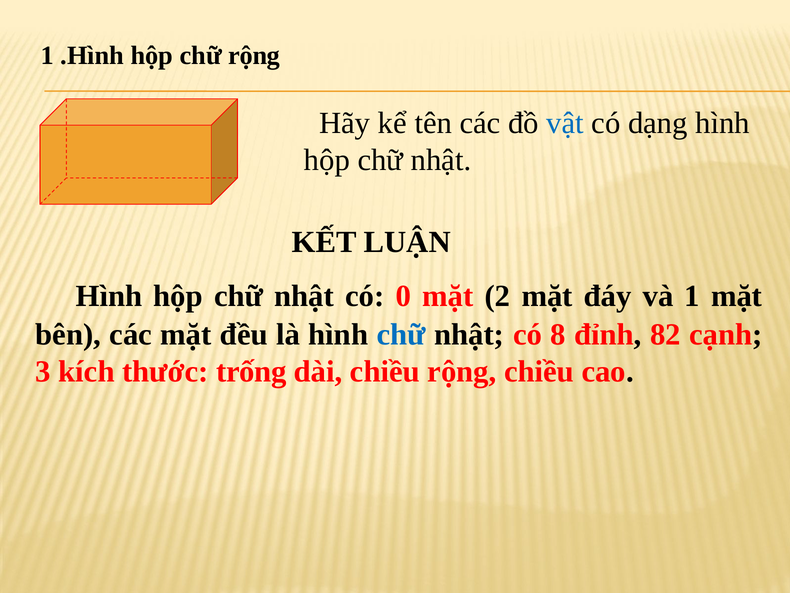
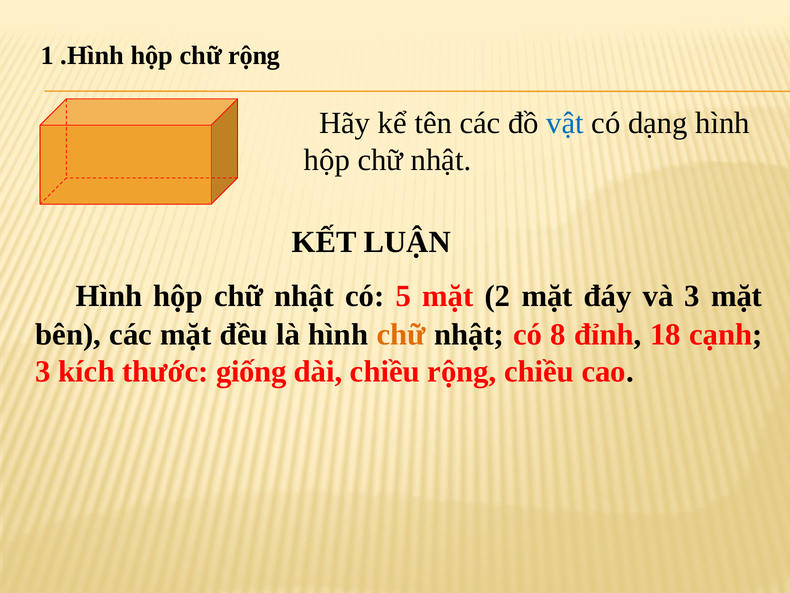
0: 0 -> 5
và 1: 1 -> 3
chữ at (401, 334) colour: blue -> orange
82: 82 -> 18
trống: trống -> giống
